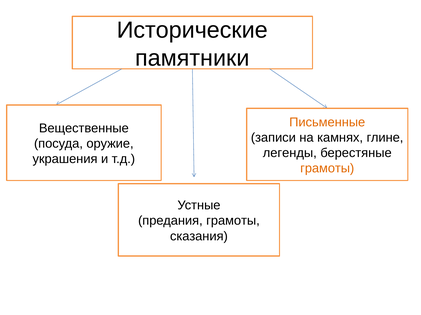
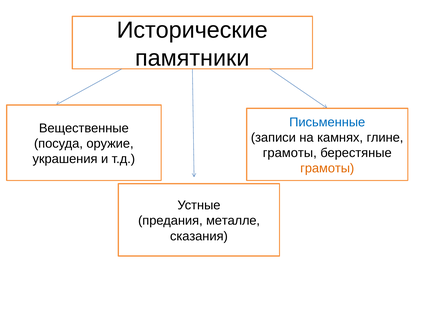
Письменные colour: orange -> blue
легенды at (290, 153): легенды -> грамоты
предания грамоты: грамоты -> металле
